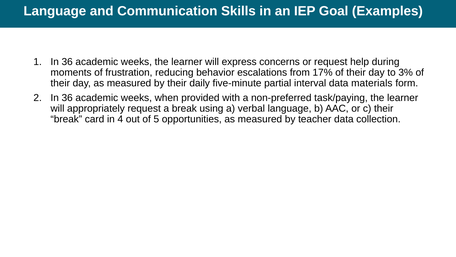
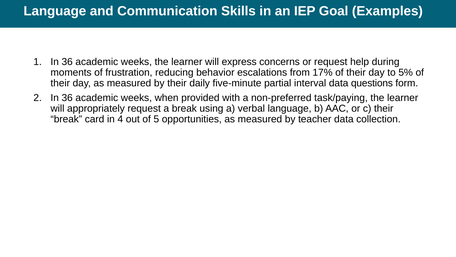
3%: 3% -> 5%
materials: materials -> questions
